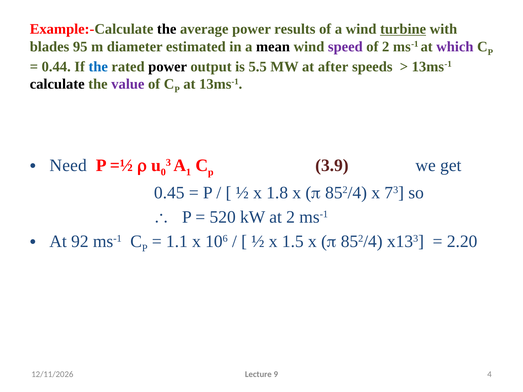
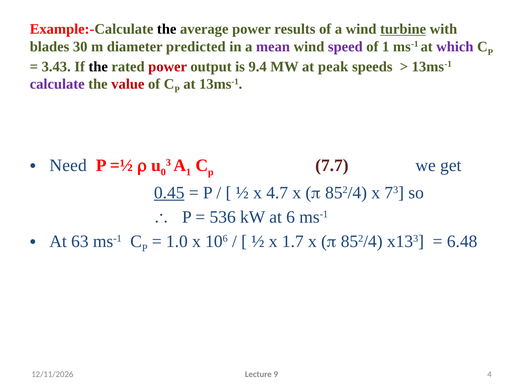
95: 95 -> 30
estimated: estimated -> predicted
mean colour: black -> purple
of 2: 2 -> 1
0.44: 0.44 -> 3.43
the at (98, 67) colour: blue -> black
power at (168, 67) colour: black -> red
5.5: 5.5 -> 9.4
after: after -> peak
calculate colour: black -> purple
value colour: purple -> red
3.9: 3.9 -> 7.7
0.45 underline: none -> present
1.8: 1.8 -> 4.7
520: 520 -> 536
at 2: 2 -> 6
92: 92 -> 63
1.1: 1.1 -> 1.0
1.5: 1.5 -> 1.7
2.20: 2.20 -> 6.48
